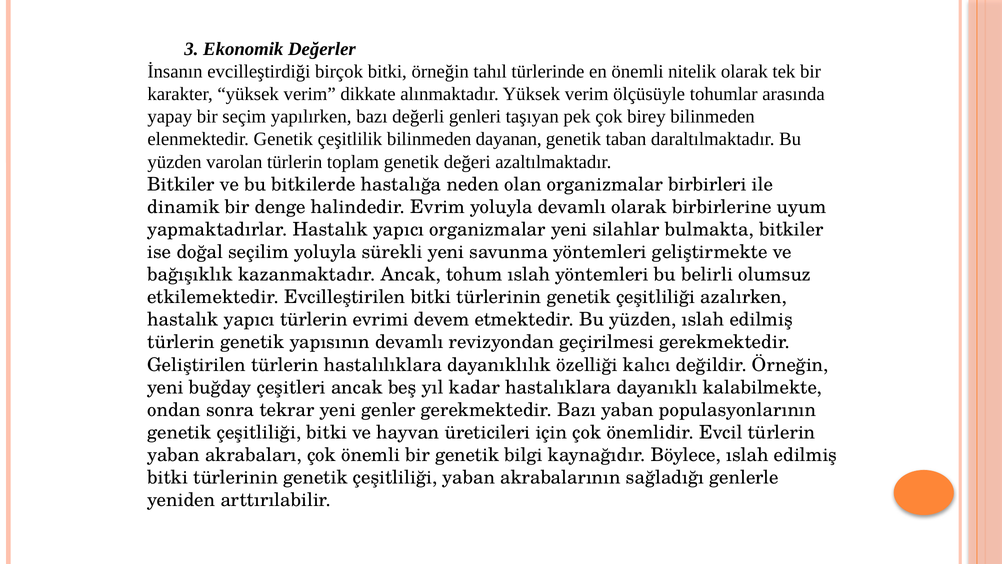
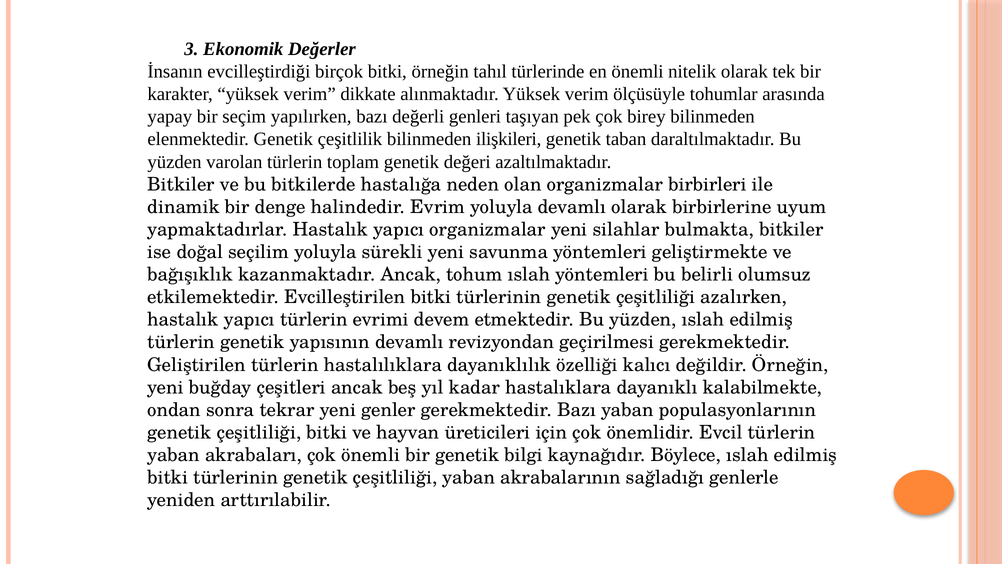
dayanan: dayanan -> ilişkileri
